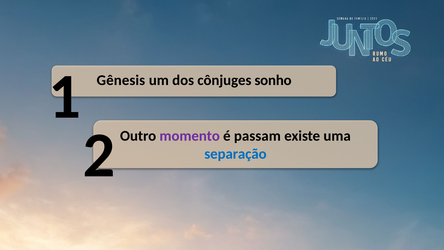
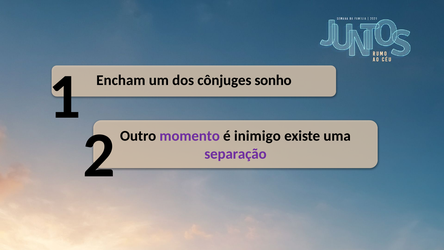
Gênesis: Gênesis -> Encham
passam: passam -> inimigo
separação colour: blue -> purple
